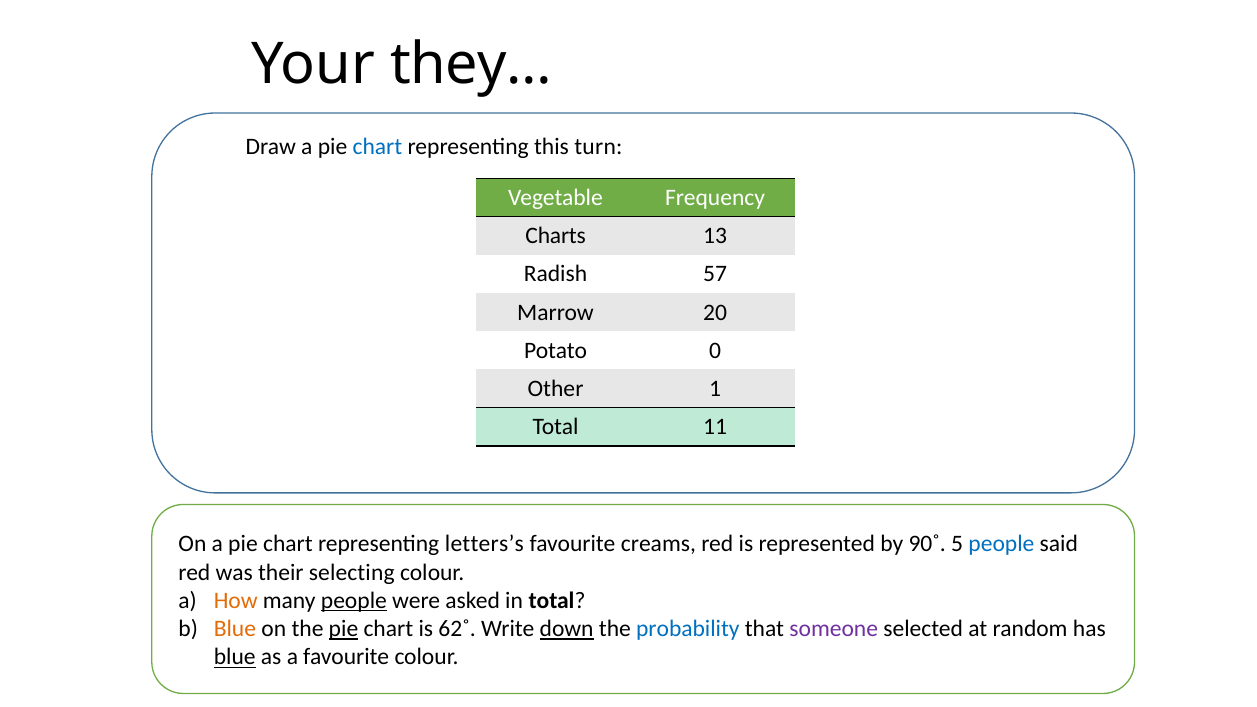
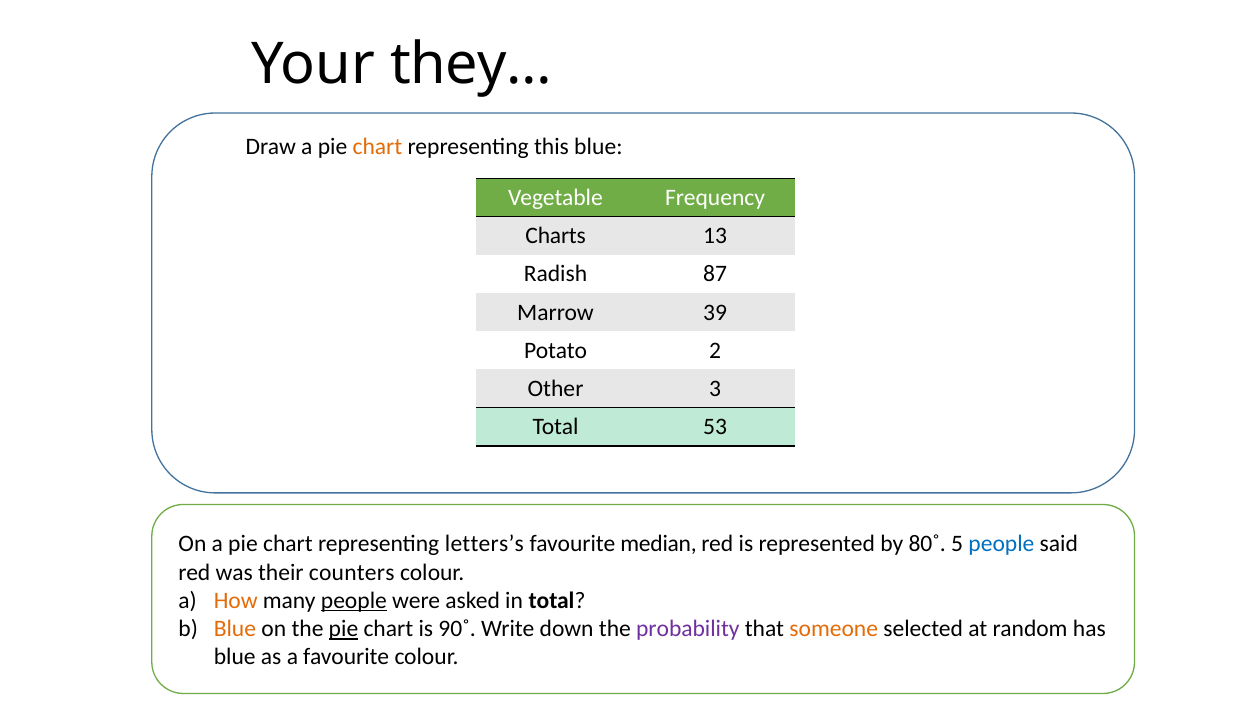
chart at (377, 147) colour: blue -> orange
this turn: turn -> blue
57: 57 -> 87
20: 20 -> 39
0: 0 -> 2
1: 1 -> 3
11: 11 -> 53
creams: creams -> median
90˚: 90˚ -> 80˚
selecting: selecting -> counters
62˚: 62˚ -> 90˚
down underline: present -> none
probability colour: blue -> purple
someone colour: purple -> orange
blue at (235, 657) underline: present -> none
